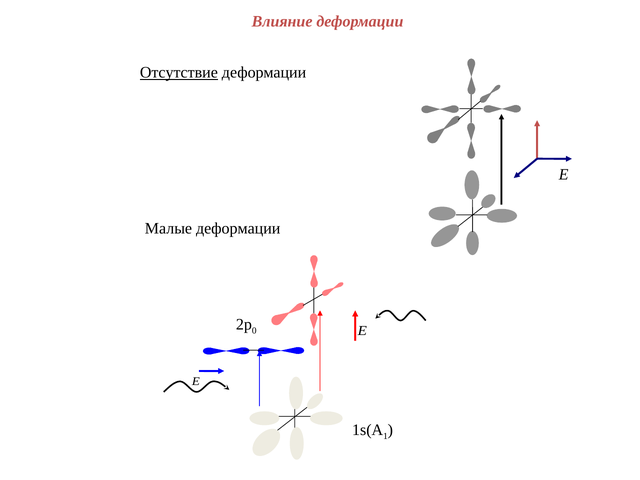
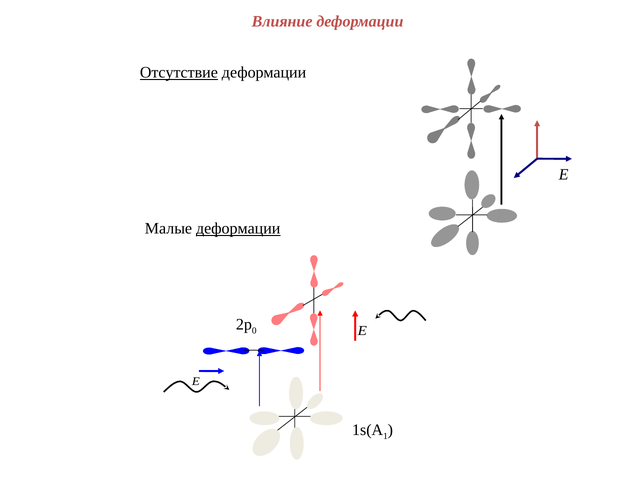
деформации at (238, 229) underline: none -> present
